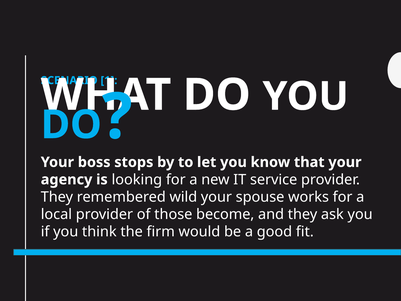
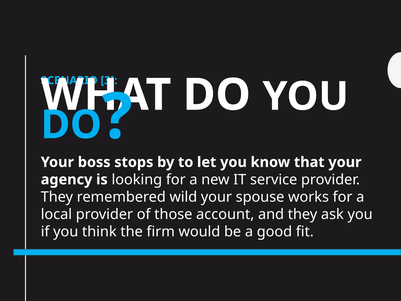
1: 1 -> 3
become: become -> account
